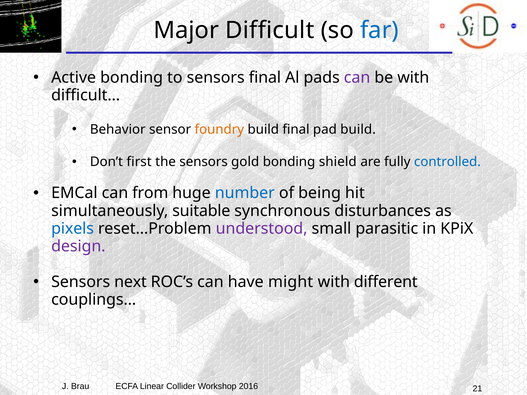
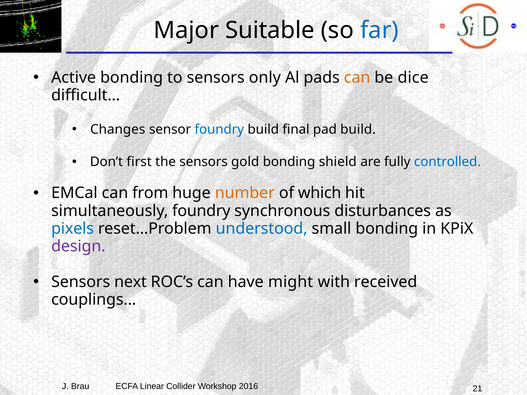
Difficult: Difficult -> Suitable
sensors final: final -> only
can at (357, 78) colour: purple -> orange
be with: with -> dice
Behavior: Behavior -> Changes
foundry at (219, 129) colour: orange -> blue
number colour: blue -> orange
being: being -> which
simultaneously suitable: suitable -> foundry
understood colour: purple -> blue
small parasitic: parasitic -> bonding
different: different -> received
